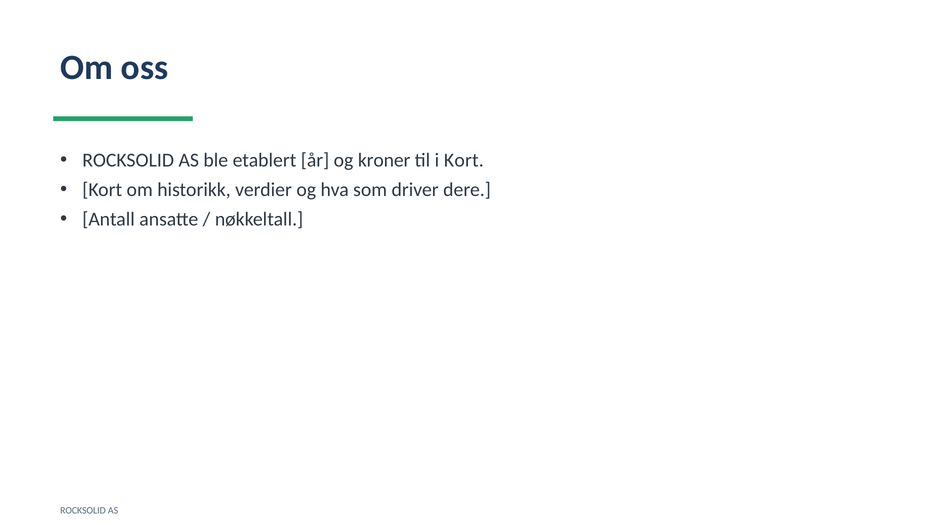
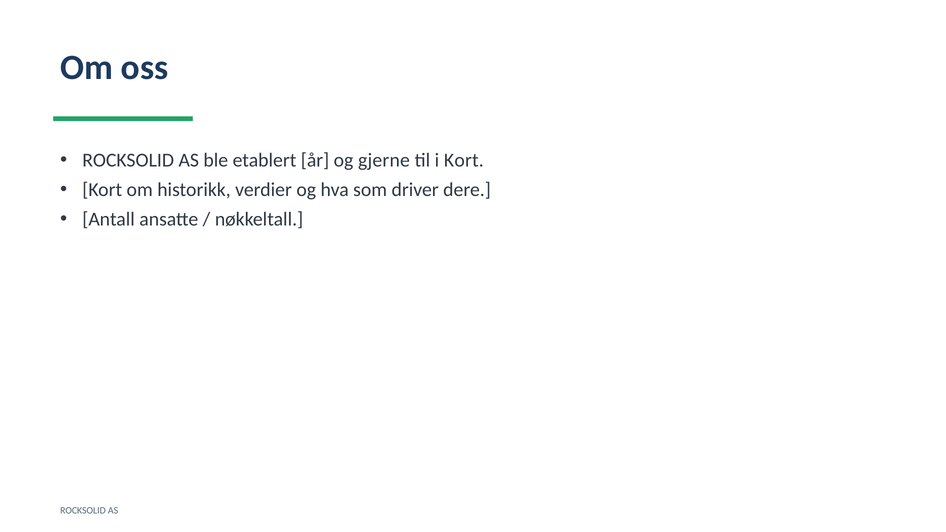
kroner: kroner -> gjerne
